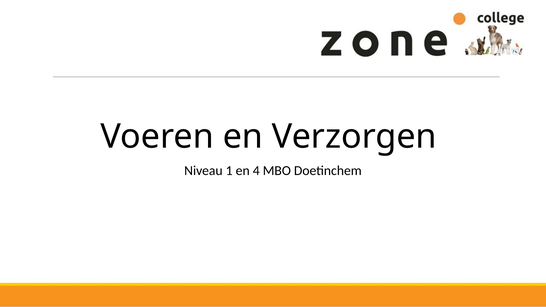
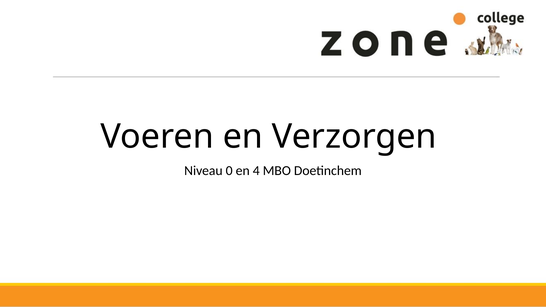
1: 1 -> 0
